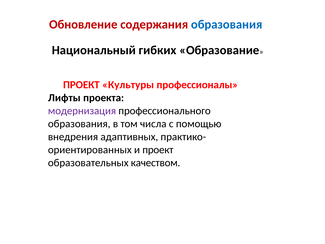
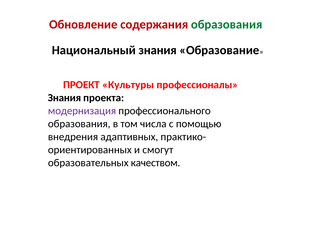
образования at (227, 24) colour: blue -> green
Национальный гибких: гибких -> знания
Лифты at (64, 98): Лифты -> Знания
и проект: проект -> смогут
